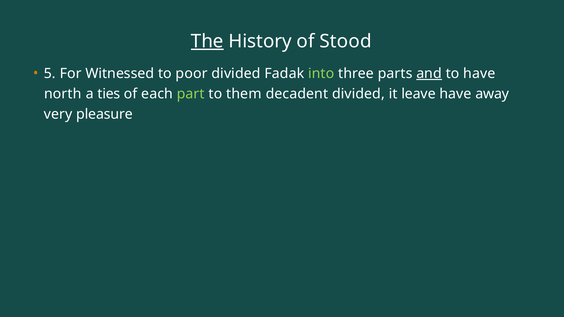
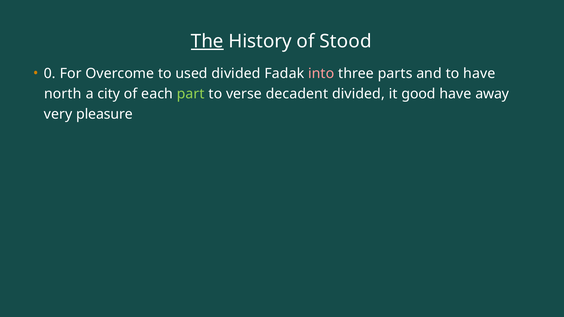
5: 5 -> 0
Witnessed: Witnessed -> Overcome
poor: poor -> used
into colour: light green -> pink
and underline: present -> none
ties: ties -> city
them: them -> verse
leave: leave -> good
